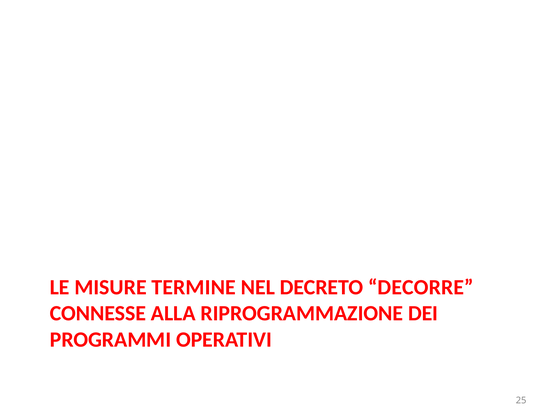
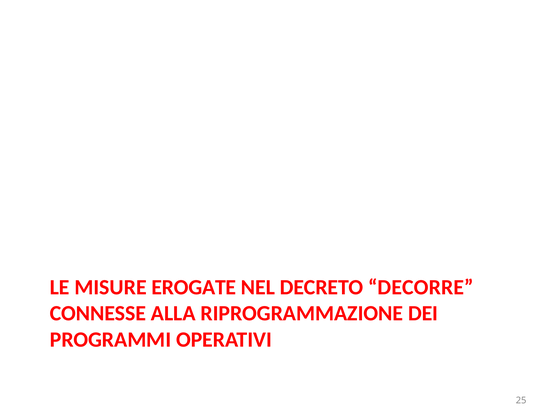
TERMINE: TERMINE -> EROGATE
